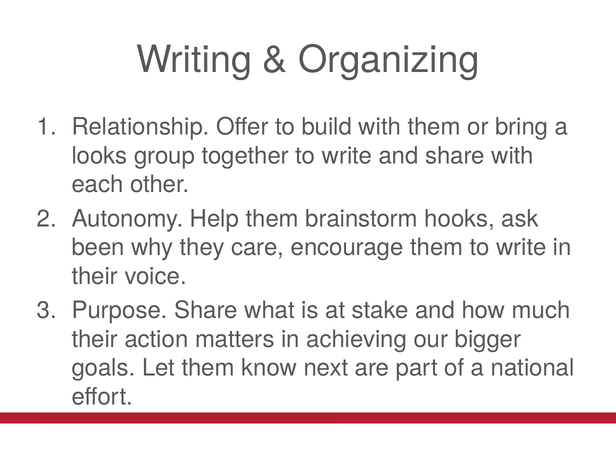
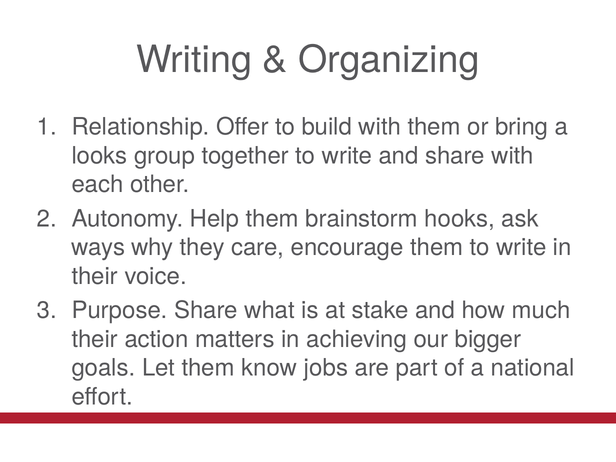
been: been -> ways
next: next -> jobs
